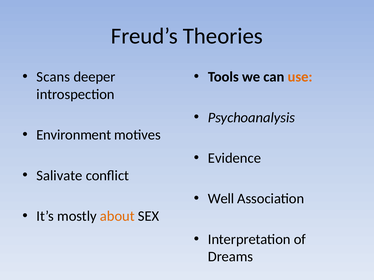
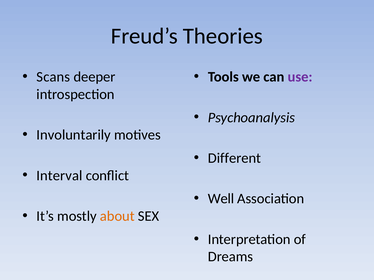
use colour: orange -> purple
Environment: Environment -> Involuntarily
Evidence: Evidence -> Different
Salivate: Salivate -> Interval
